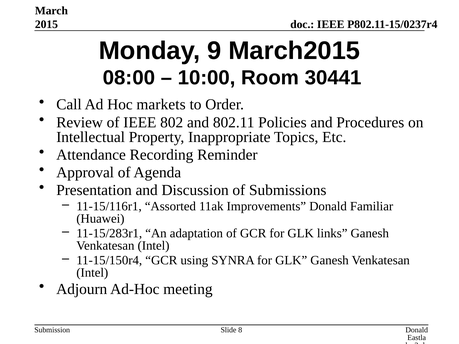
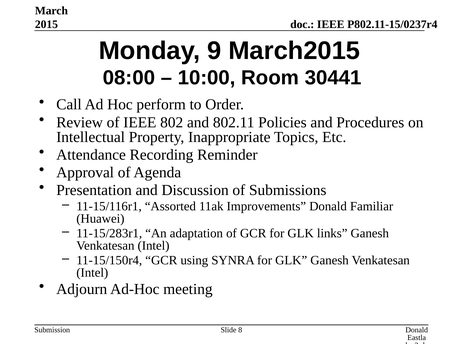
markets: markets -> perform
